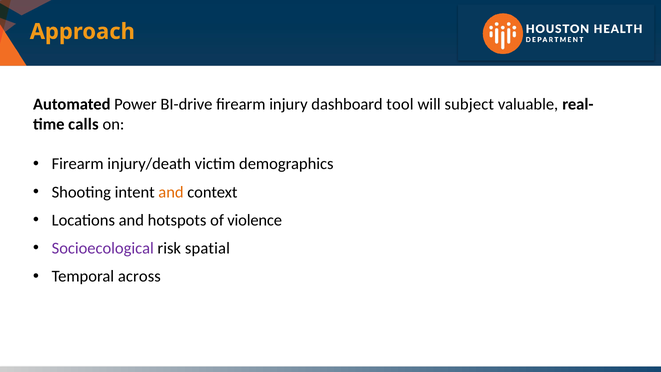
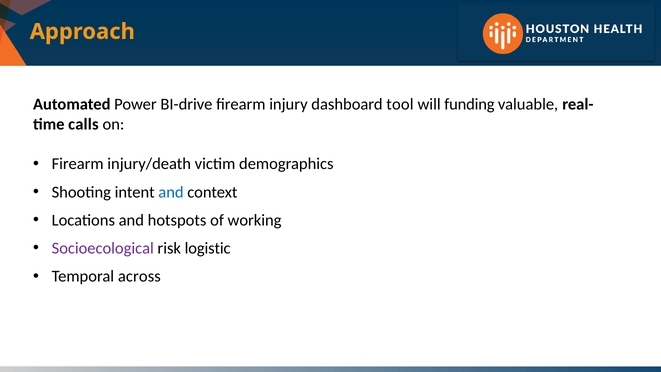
subject: subject -> funding
and at (171, 192) colour: orange -> blue
violence: violence -> working
spatial: spatial -> logistic
